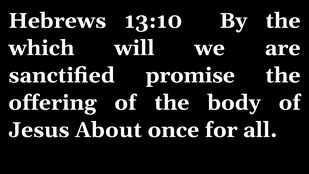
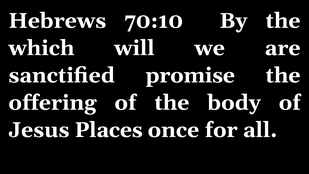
13:10: 13:10 -> 70:10
About: About -> Places
